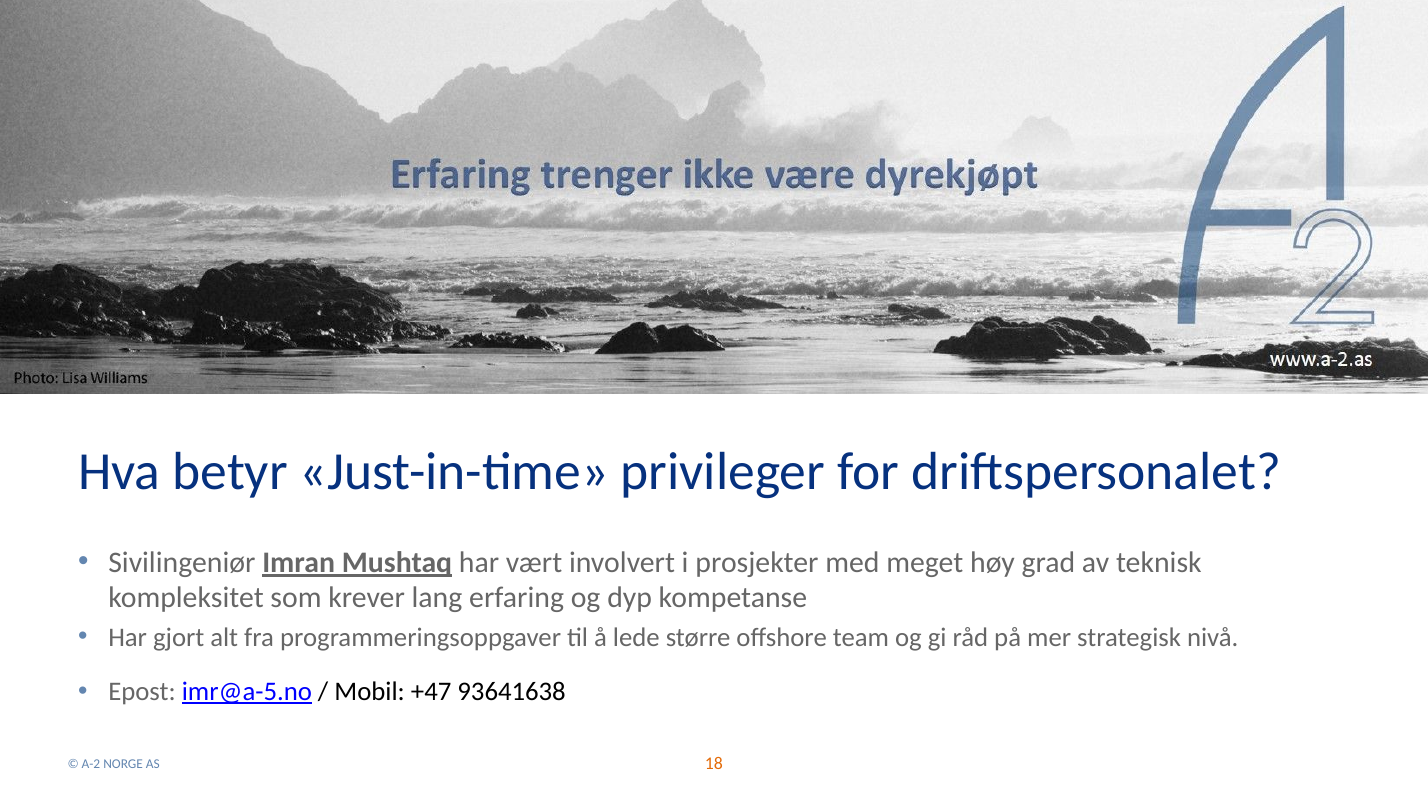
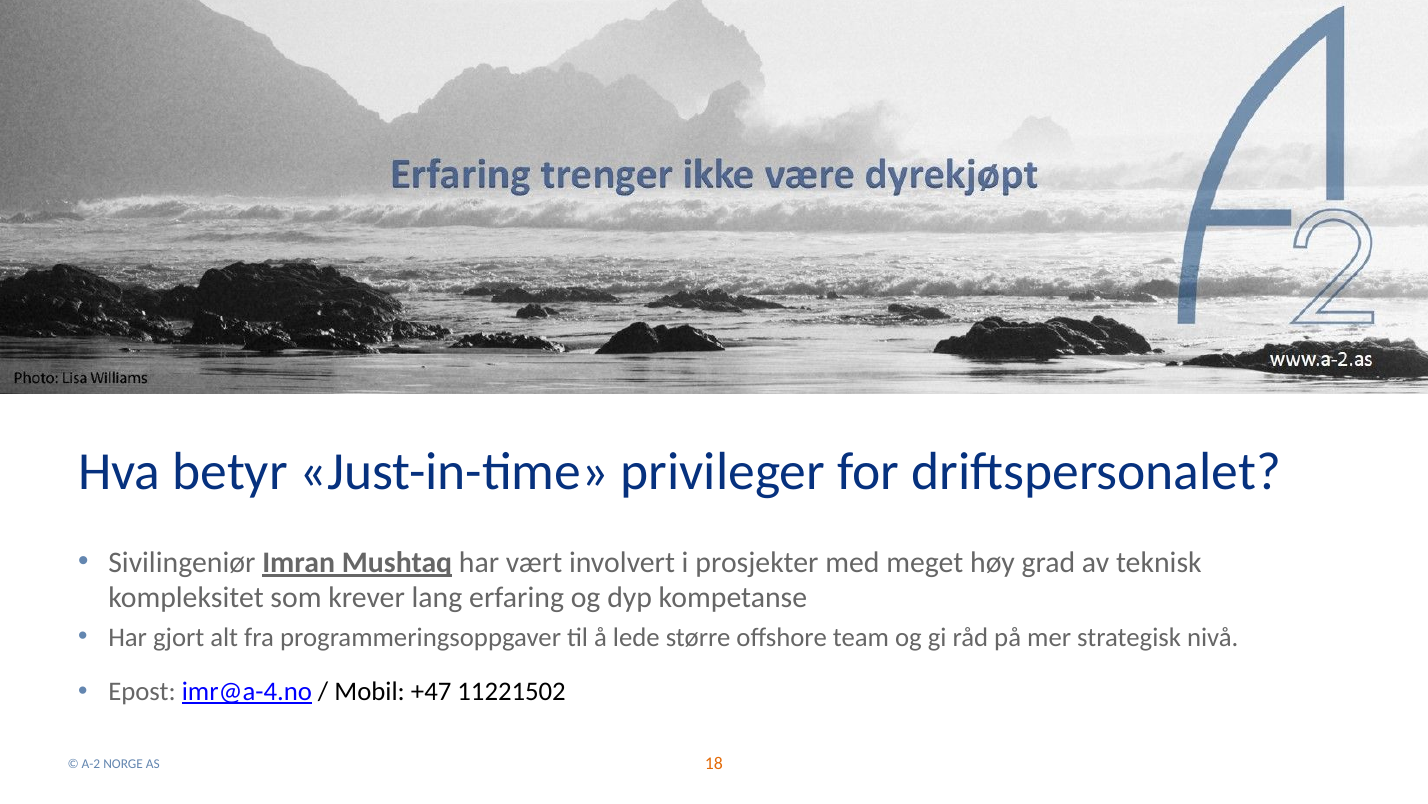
imr@a-5.no: imr@a-5.no -> imr@a-4.no
93641638: 93641638 -> 11221502
